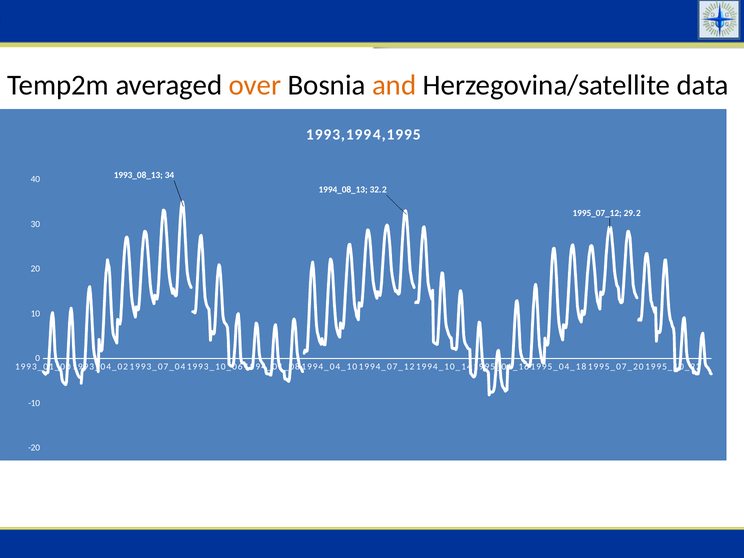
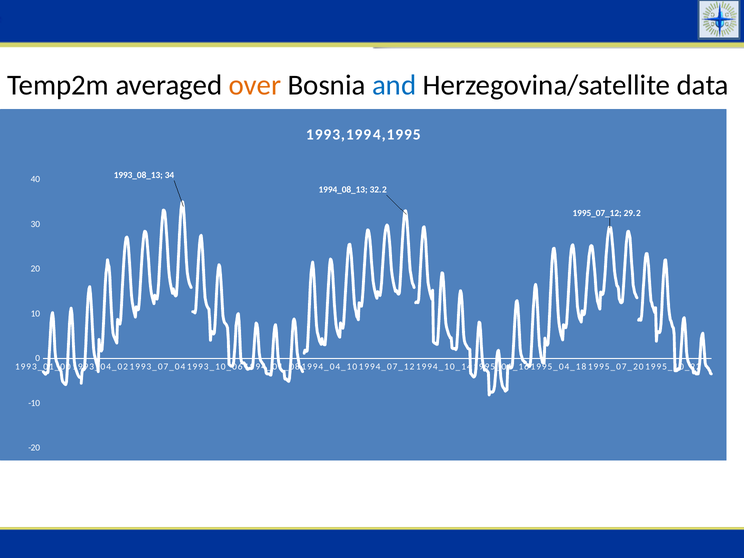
and colour: orange -> blue
